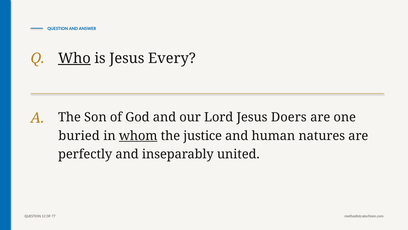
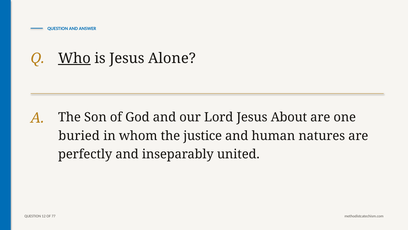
Every: Every -> Alone
Doers: Doers -> About
whom underline: present -> none
